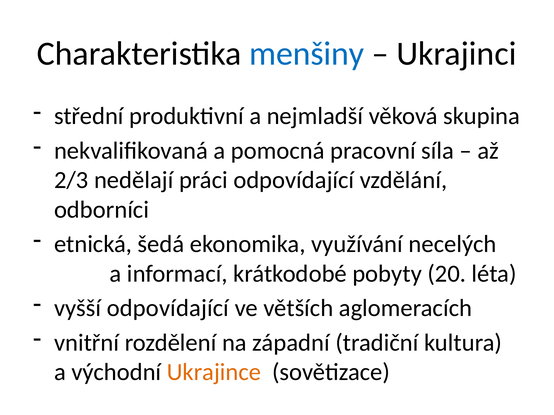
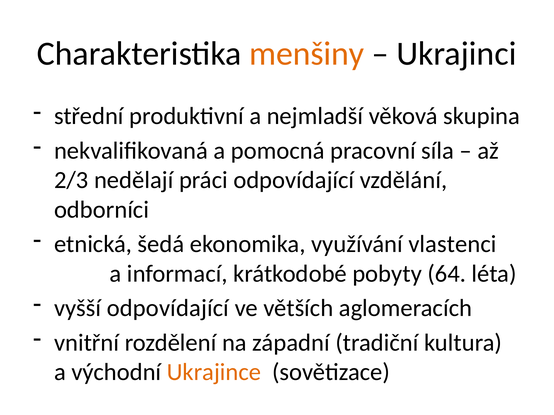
menšiny colour: blue -> orange
necelých: necelých -> vlastenci
20: 20 -> 64
